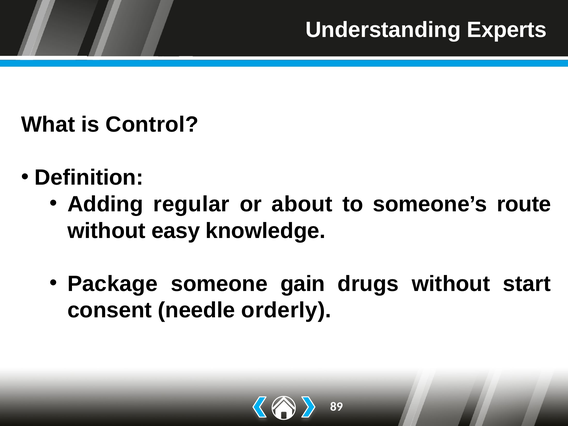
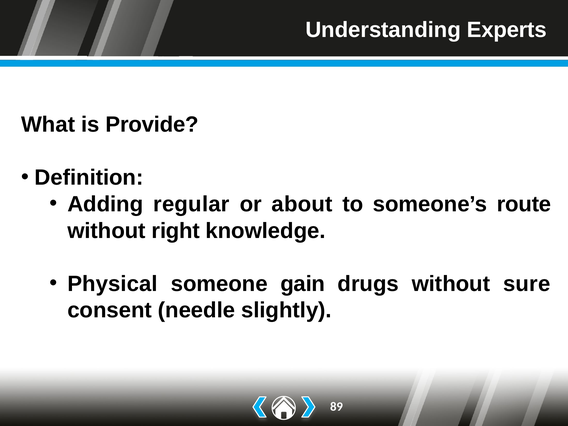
Control: Control -> Provide
easy: easy -> right
Package: Package -> Physical
start: start -> sure
orderly: orderly -> slightly
